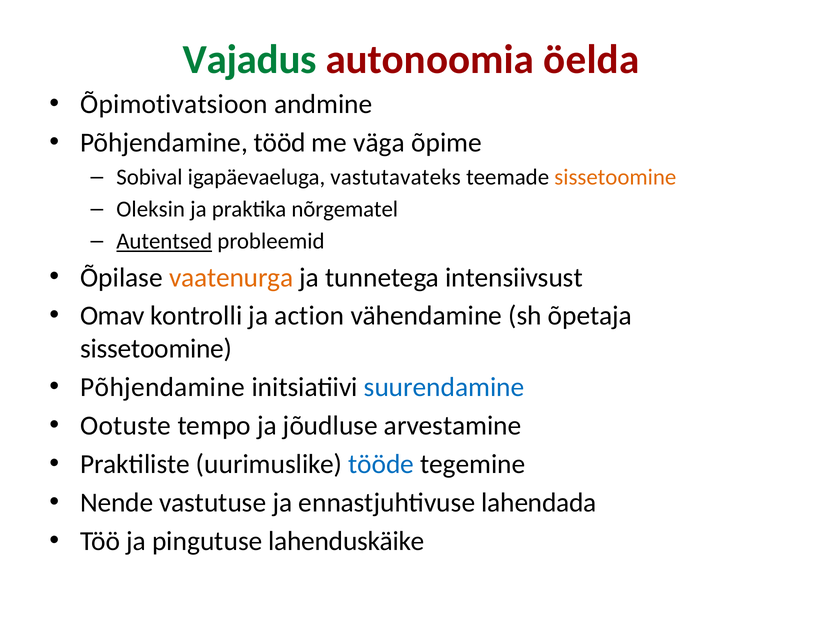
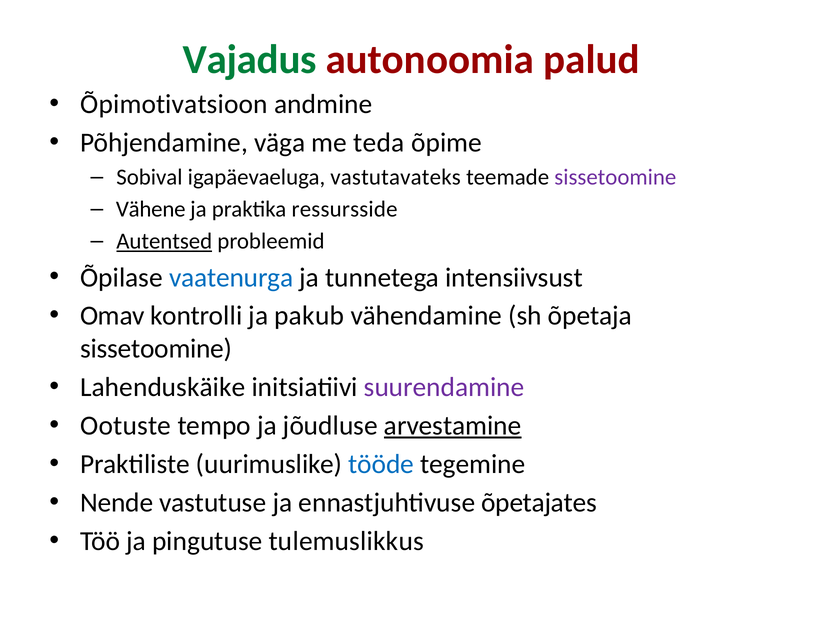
öelda: öelda -> palud
tööd: tööd -> väga
väga: väga -> teda
sissetoomine at (615, 177) colour: orange -> purple
Oleksin: Oleksin -> Vähene
nõrgematel: nõrgematel -> ressursside
vaatenurga colour: orange -> blue
action: action -> pakub
Põhjendamine at (163, 387): Põhjendamine -> Lahenduskäike
suurendamine colour: blue -> purple
arvestamine underline: none -> present
lahendada: lahendada -> õpetajates
lahenduskäike: lahenduskäike -> tulemuslikkus
